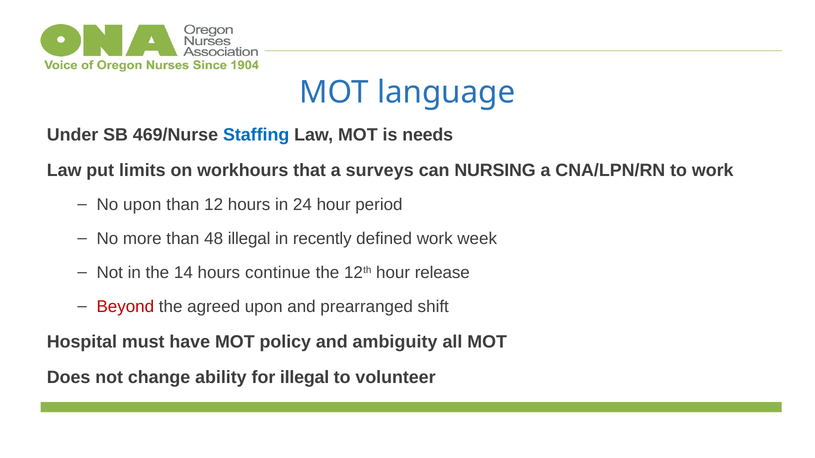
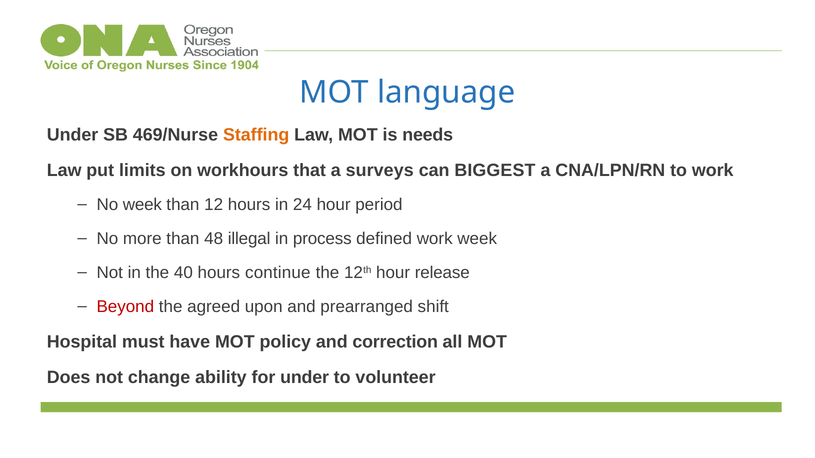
Staffing colour: blue -> orange
NURSING: NURSING -> BIGGEST
No upon: upon -> week
recently: recently -> process
14: 14 -> 40
ambiguity: ambiguity -> correction
for illegal: illegal -> under
